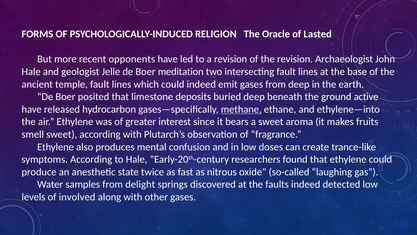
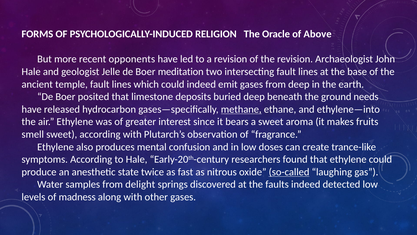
Lasted: Lasted -> Above
active: active -> needs
so-called underline: none -> present
involved: involved -> madness
